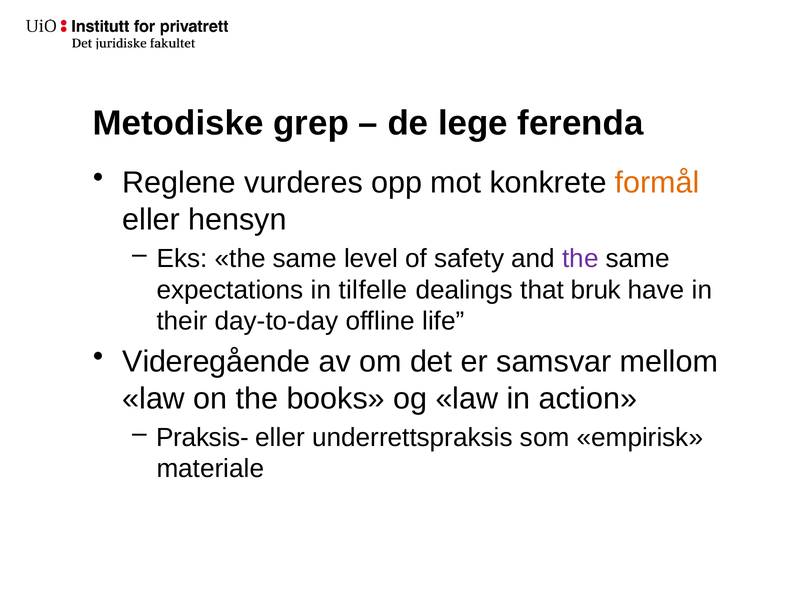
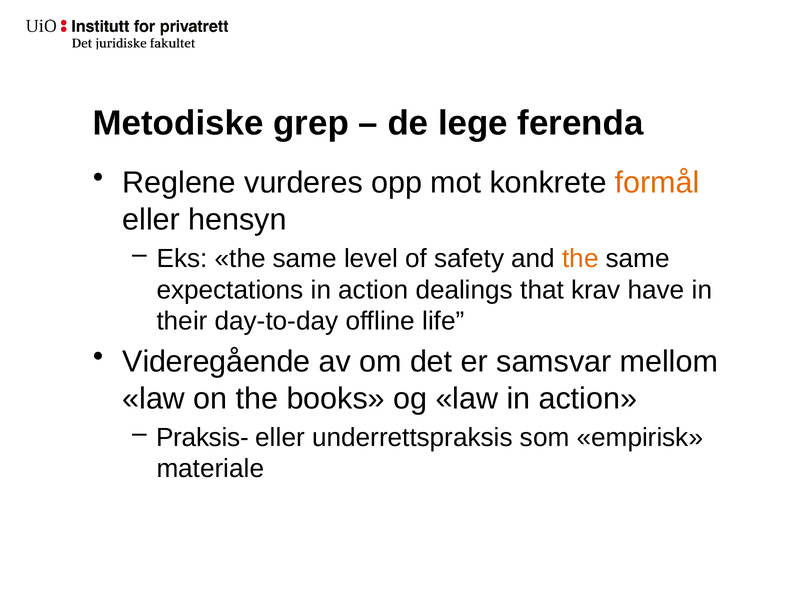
the at (580, 258) colour: purple -> orange
expectations in tilfelle: tilfelle -> action
bruk: bruk -> krav
